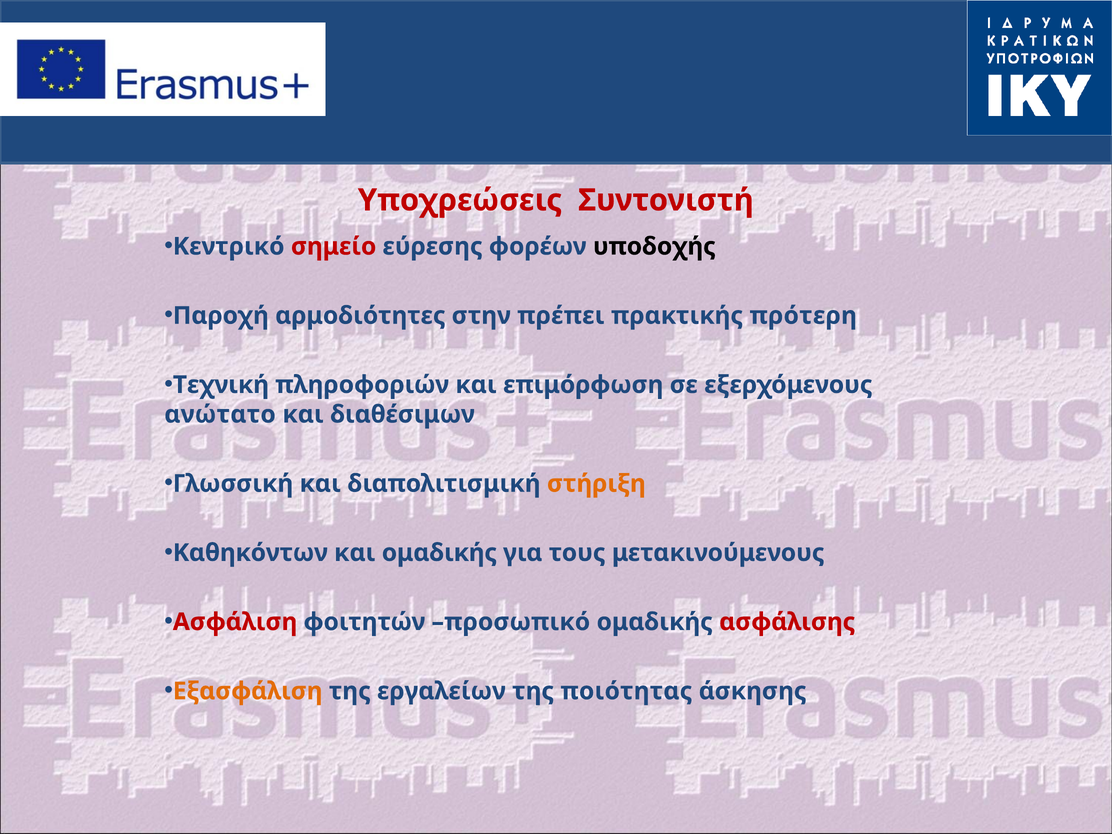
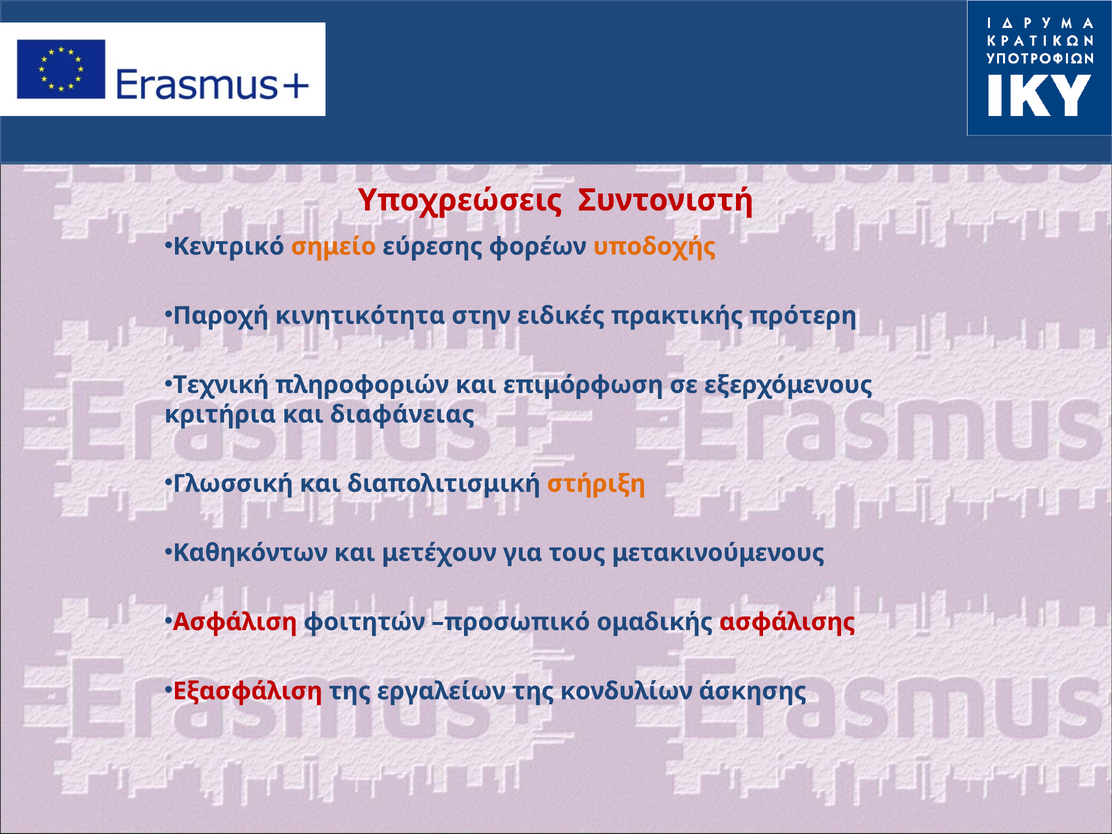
σημείο colour: red -> orange
υποδοχής colour: black -> orange
αρμοδιότητες: αρμοδιότητες -> κινητικότητα
πρέπει: πρέπει -> ειδικές
ανώτατο: ανώτατο -> κριτήρια
διαθέσιμων: διαθέσιμων -> διαφάνειας
και ομαδικής: ομαδικής -> μετέχουν
Εξασφάλιση colour: orange -> red
ποιότητας: ποιότητας -> κονδυλίων
